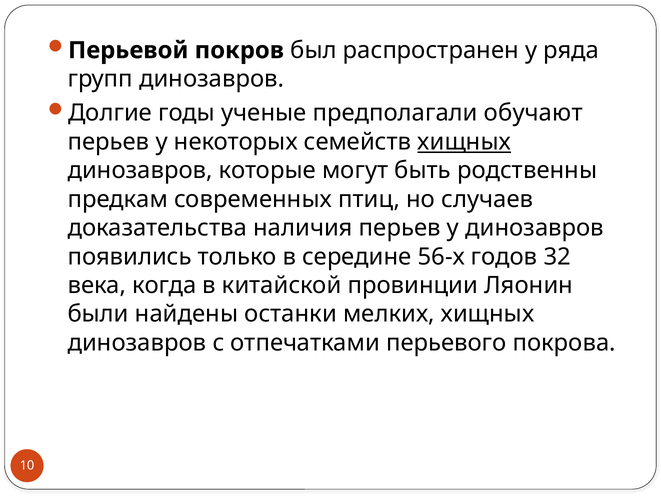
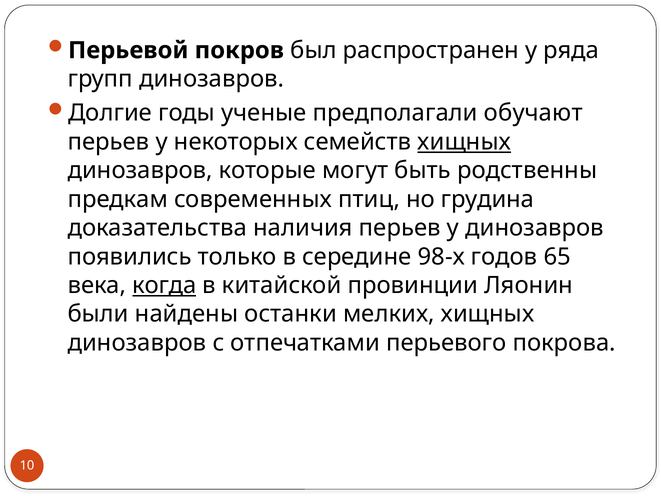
случаев: случаев -> грудина
56-х: 56-х -> 98-х
32: 32 -> 65
когда underline: none -> present
